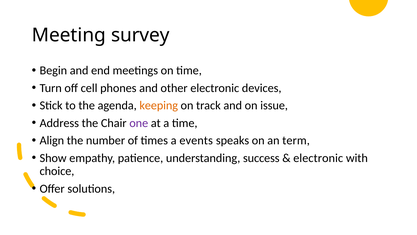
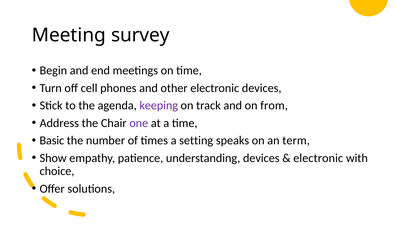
keeping colour: orange -> purple
issue: issue -> from
Align: Align -> Basic
events: events -> setting
understanding success: success -> devices
